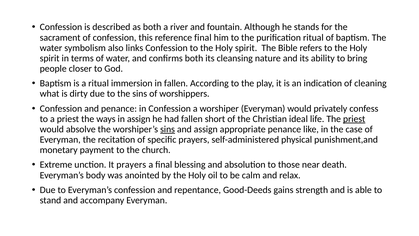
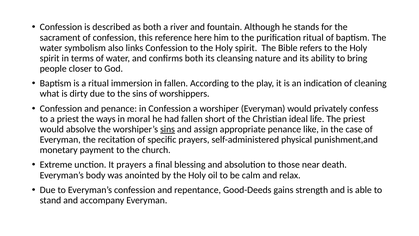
reference final: final -> here
in assign: assign -> moral
priest at (354, 119) underline: present -> none
